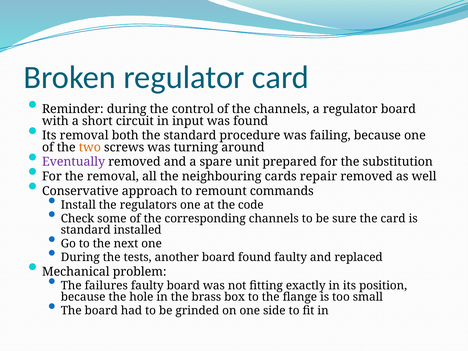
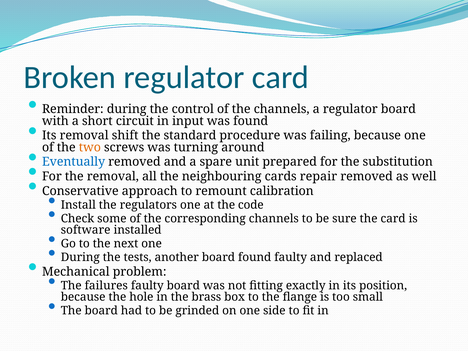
both: both -> shift
Eventually colour: purple -> blue
commands: commands -> calibration
standard at (86, 230): standard -> software
